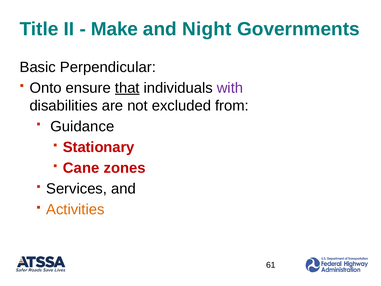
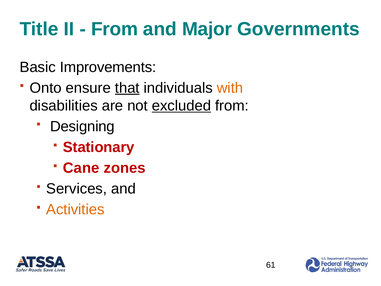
Make at (115, 29): Make -> From
Night: Night -> Major
Perpendicular: Perpendicular -> Improvements
with colour: purple -> orange
excluded underline: none -> present
Guidance: Guidance -> Designing
